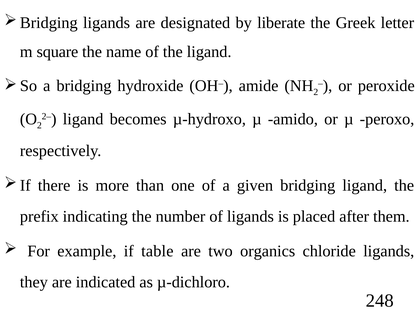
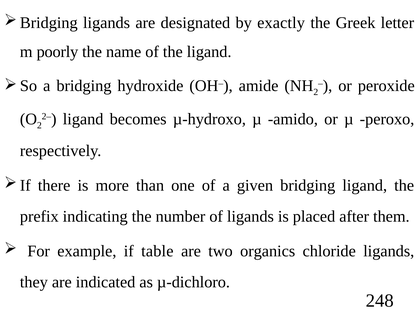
liberate: liberate -> exactly
square: square -> poorly
